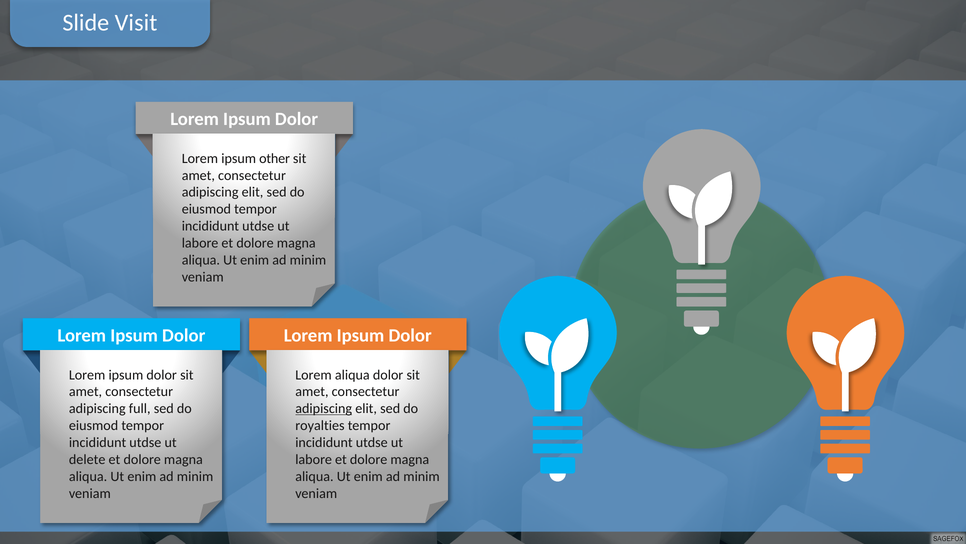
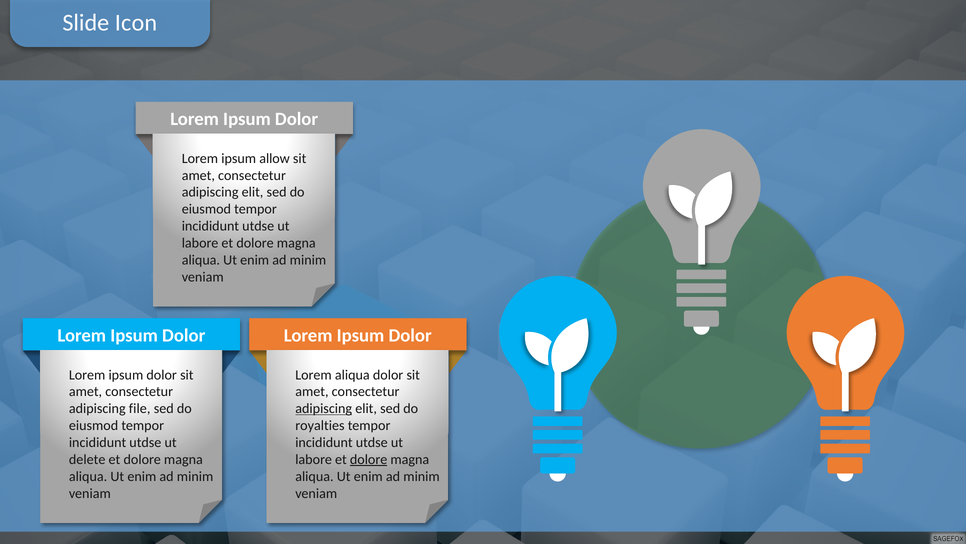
Visit: Visit -> Icon
other: other -> allow
full: full -> file
dolore at (369, 459) underline: none -> present
